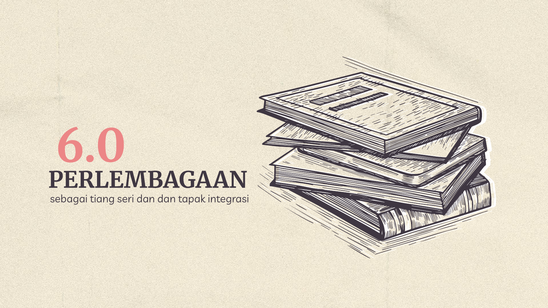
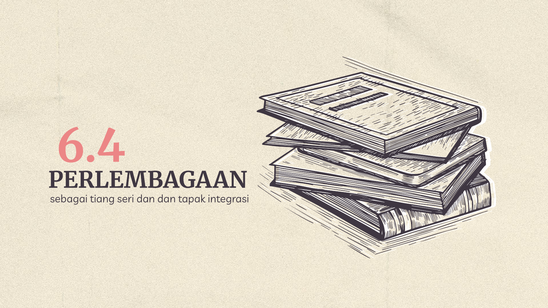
6.0: 6.0 -> 6.4
